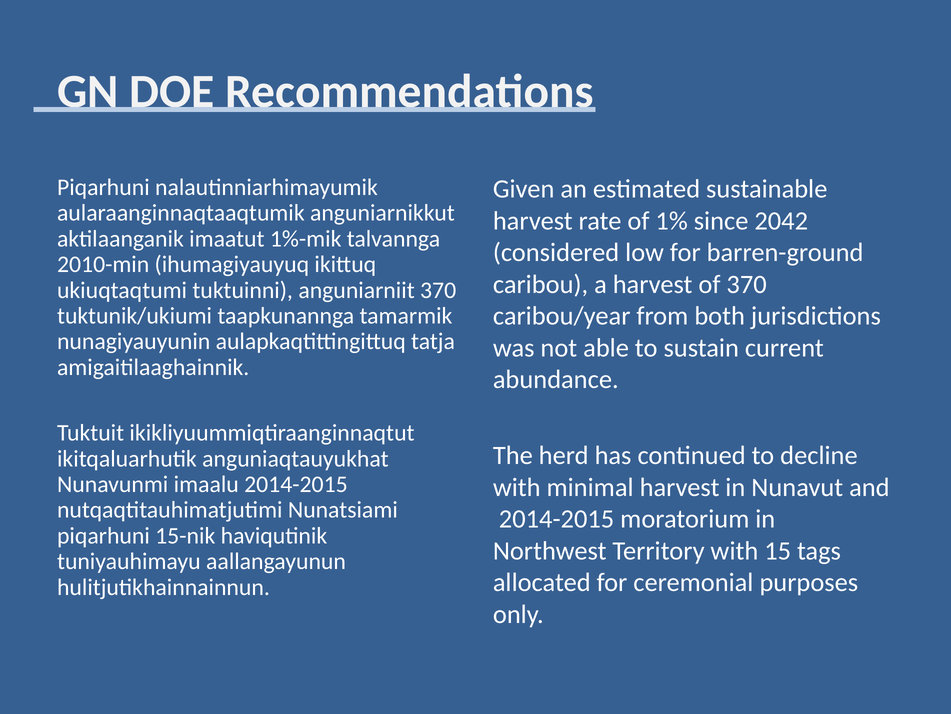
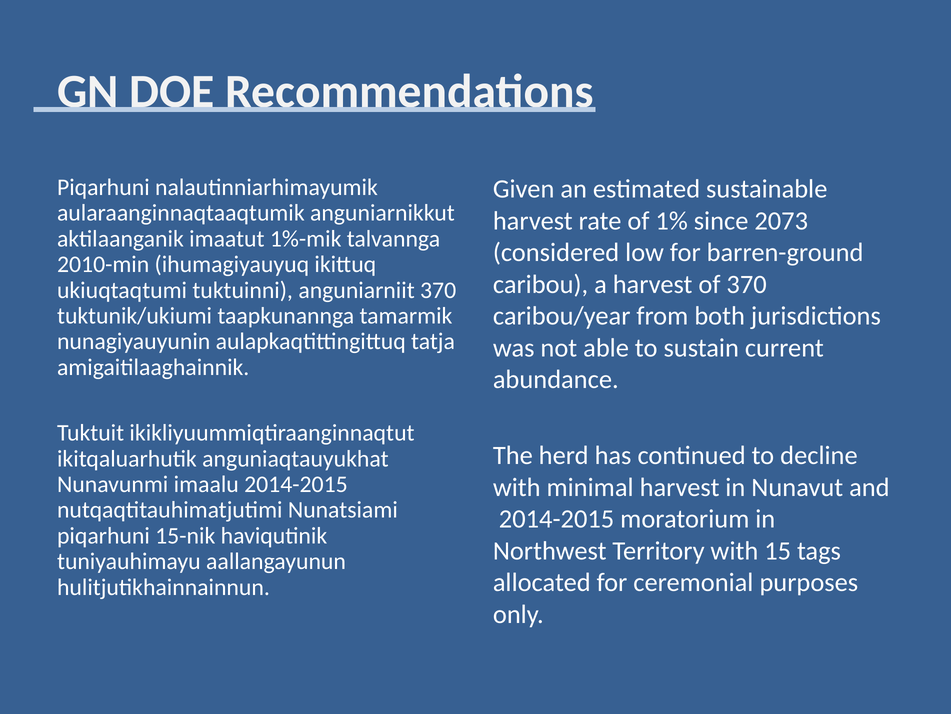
2042: 2042 -> 2073
